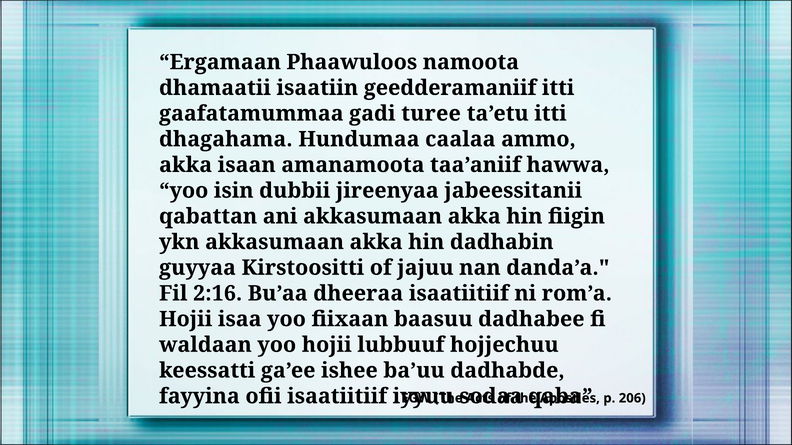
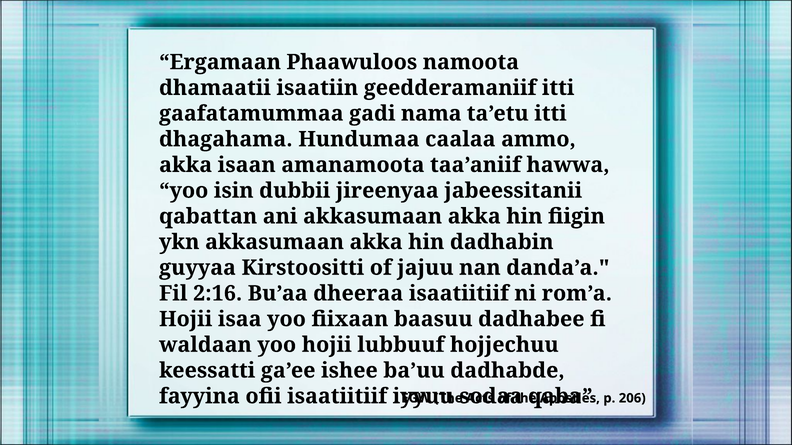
turee: turee -> nama
